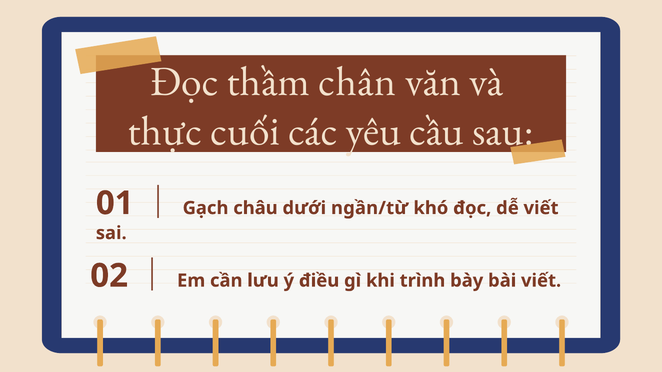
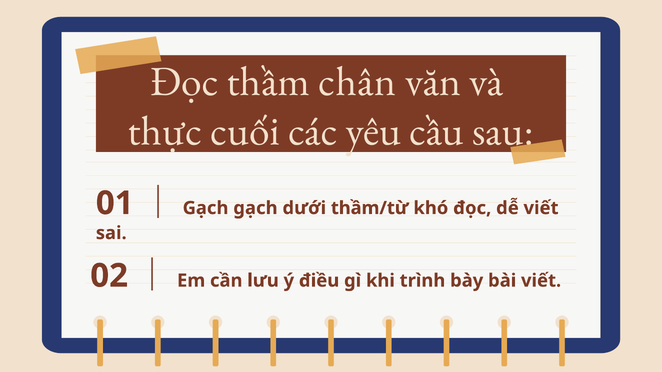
châu at (255, 208): châu -> gạch
ngần/từ: ngần/từ -> thầm/từ
